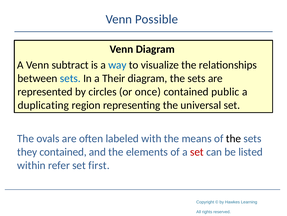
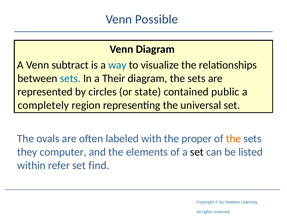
once: once -> state
duplicating: duplicating -> completely
means: means -> proper
the at (233, 138) colour: black -> orange
they contained: contained -> computer
set at (197, 151) colour: red -> black
first: first -> find
